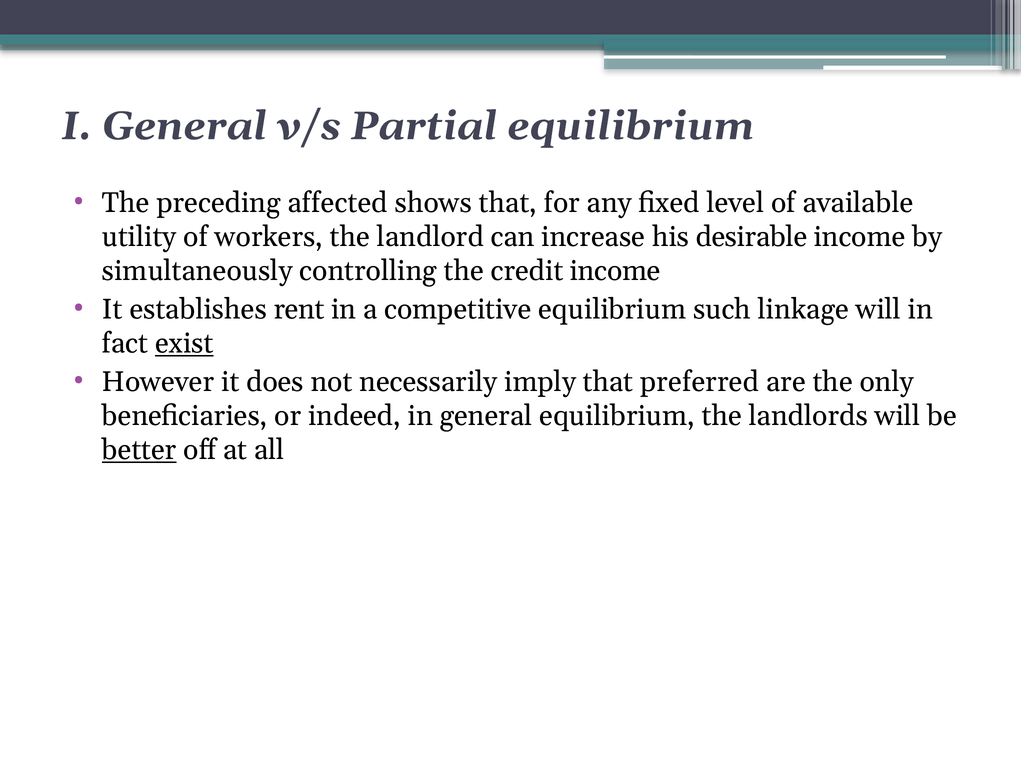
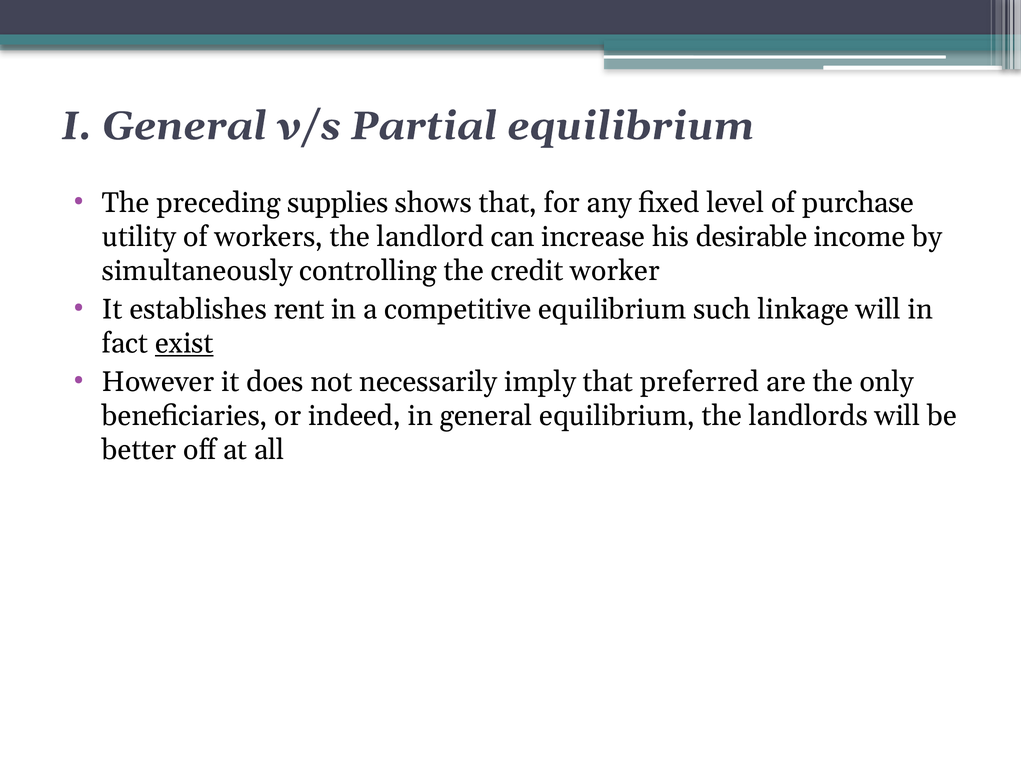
affected: affected -> supplies
available: available -> purchase
credit income: income -> worker
better underline: present -> none
